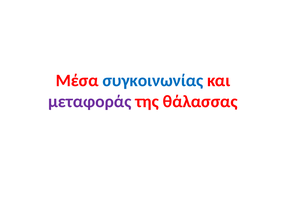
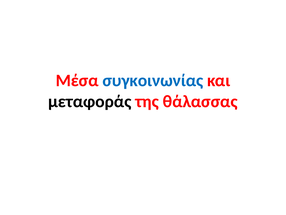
μεταφοράς colour: purple -> black
